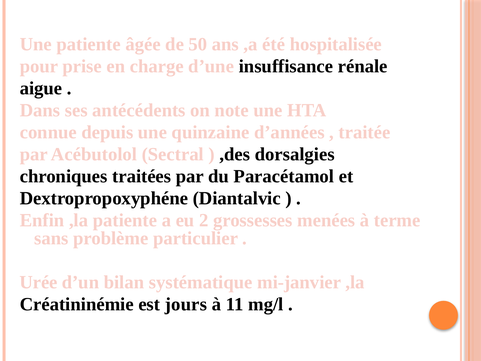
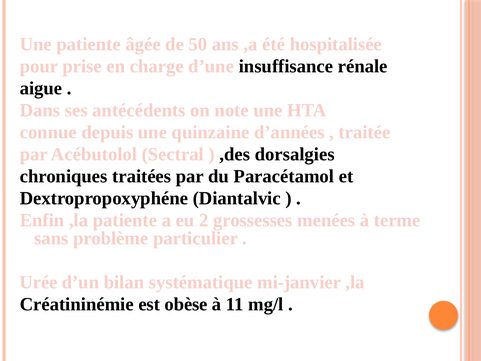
jours: jours -> obèse
